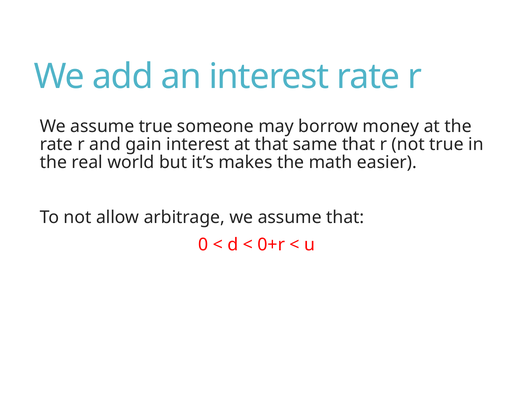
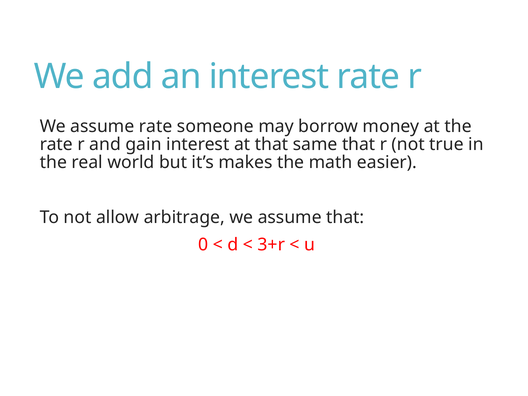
assume true: true -> rate
0+r: 0+r -> 3+r
